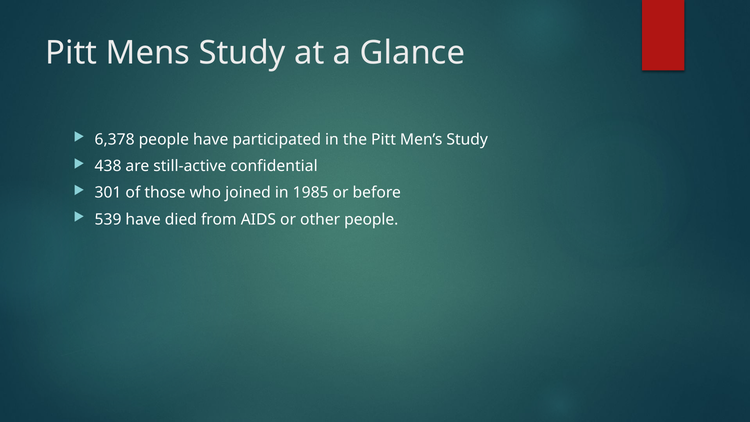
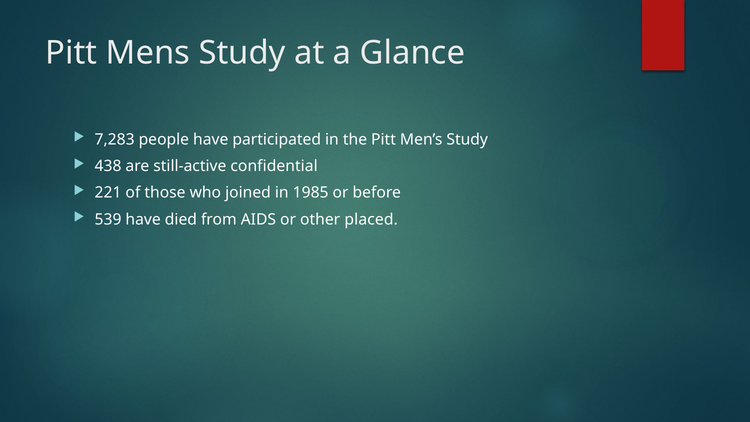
6,378: 6,378 -> 7,283
301: 301 -> 221
other people: people -> placed
